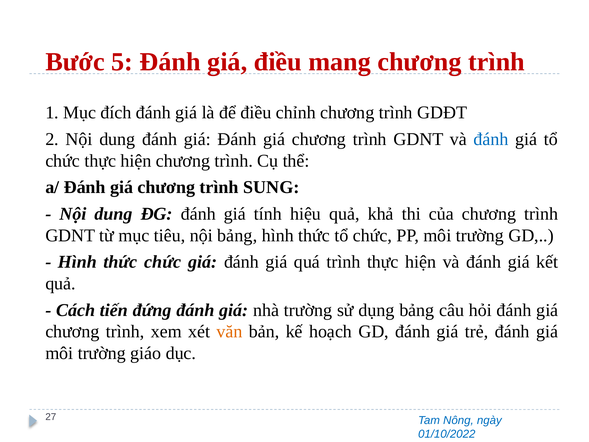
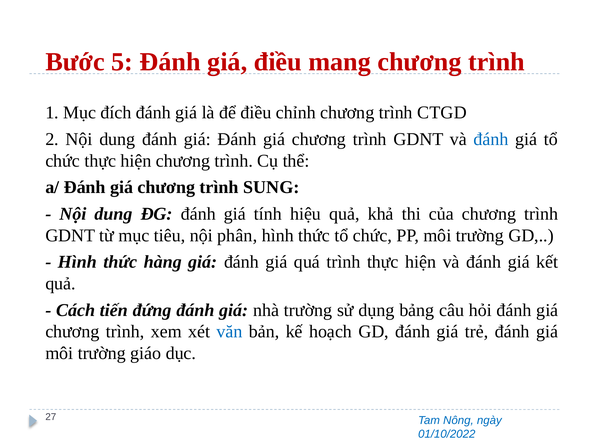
GDĐT: GDĐT -> CTGD
nội bảng: bảng -> phân
thức chức: chức -> hàng
văn colour: orange -> blue
